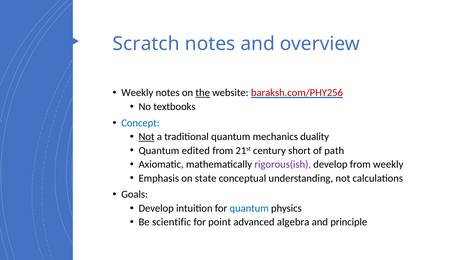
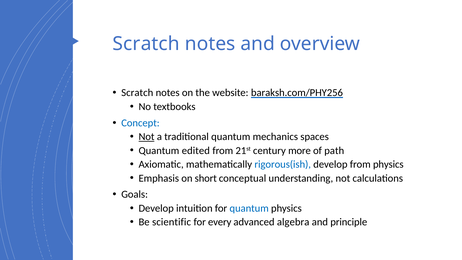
Weekly at (137, 93): Weekly -> Scratch
the underline: present -> none
baraksh.com/PHY256 colour: red -> black
duality: duality -> spaces
short: short -> more
rigorous(ish colour: purple -> blue
from weekly: weekly -> physics
state: state -> short
point: point -> every
